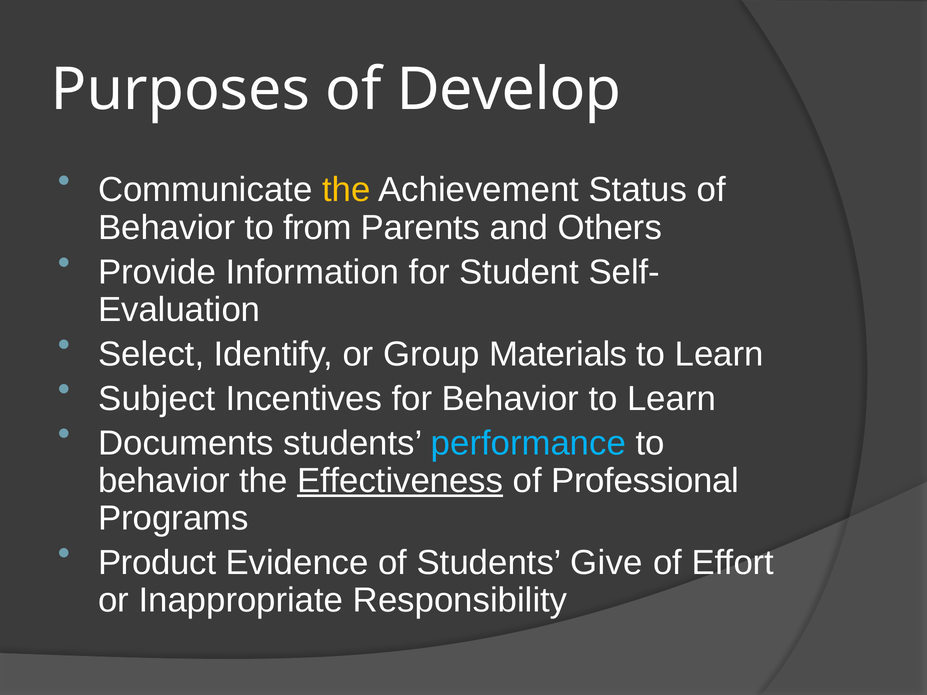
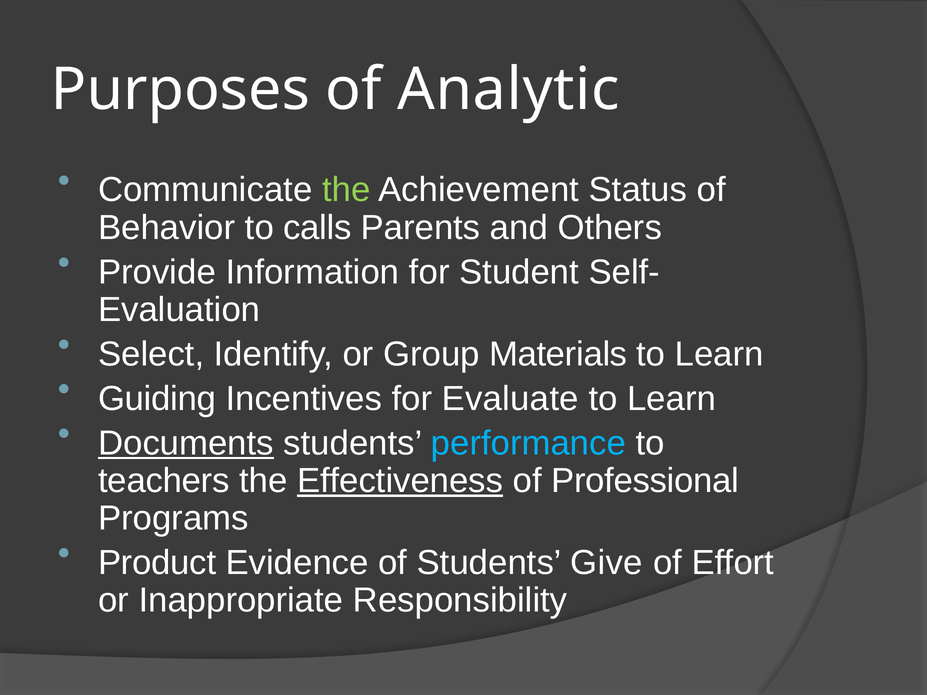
Develop: Develop -> Analytic
the at (346, 190) colour: yellow -> light green
from: from -> calls
Subject: Subject -> Guiding
for Behavior: Behavior -> Evaluate
Documents underline: none -> present
behavior at (164, 481): behavior -> teachers
